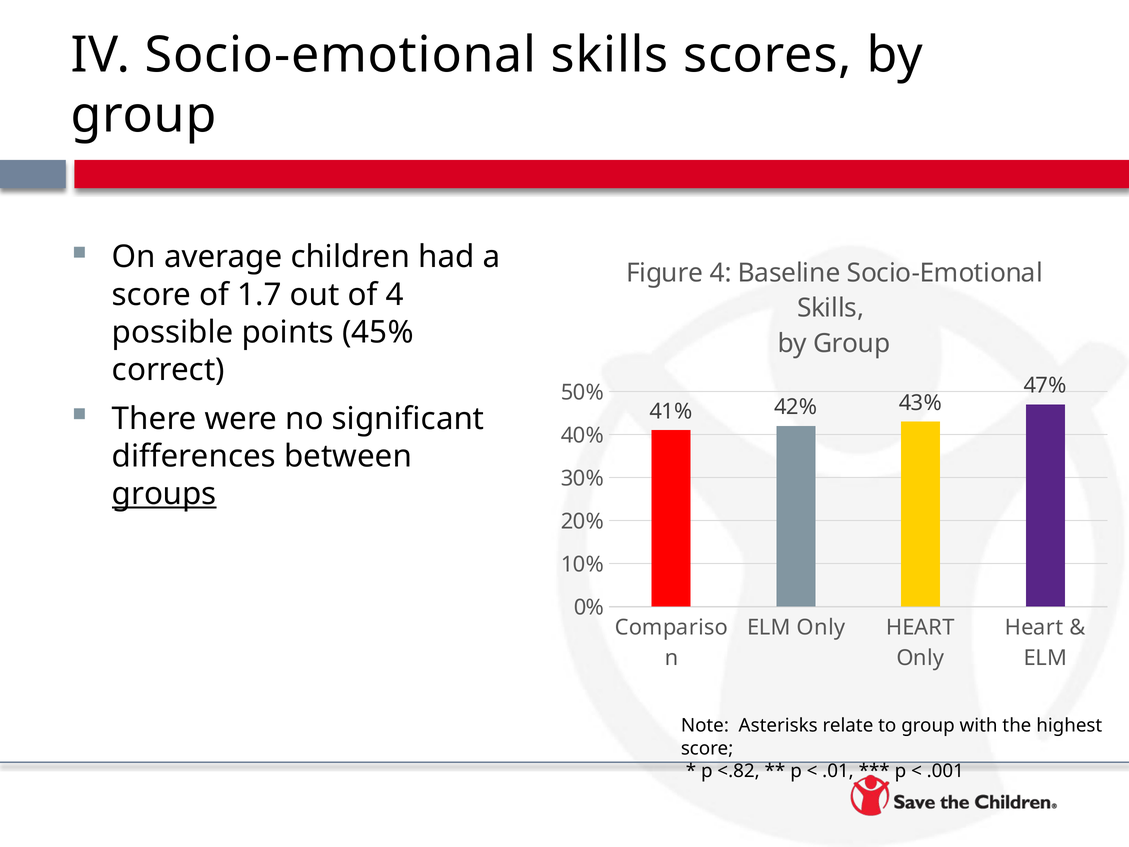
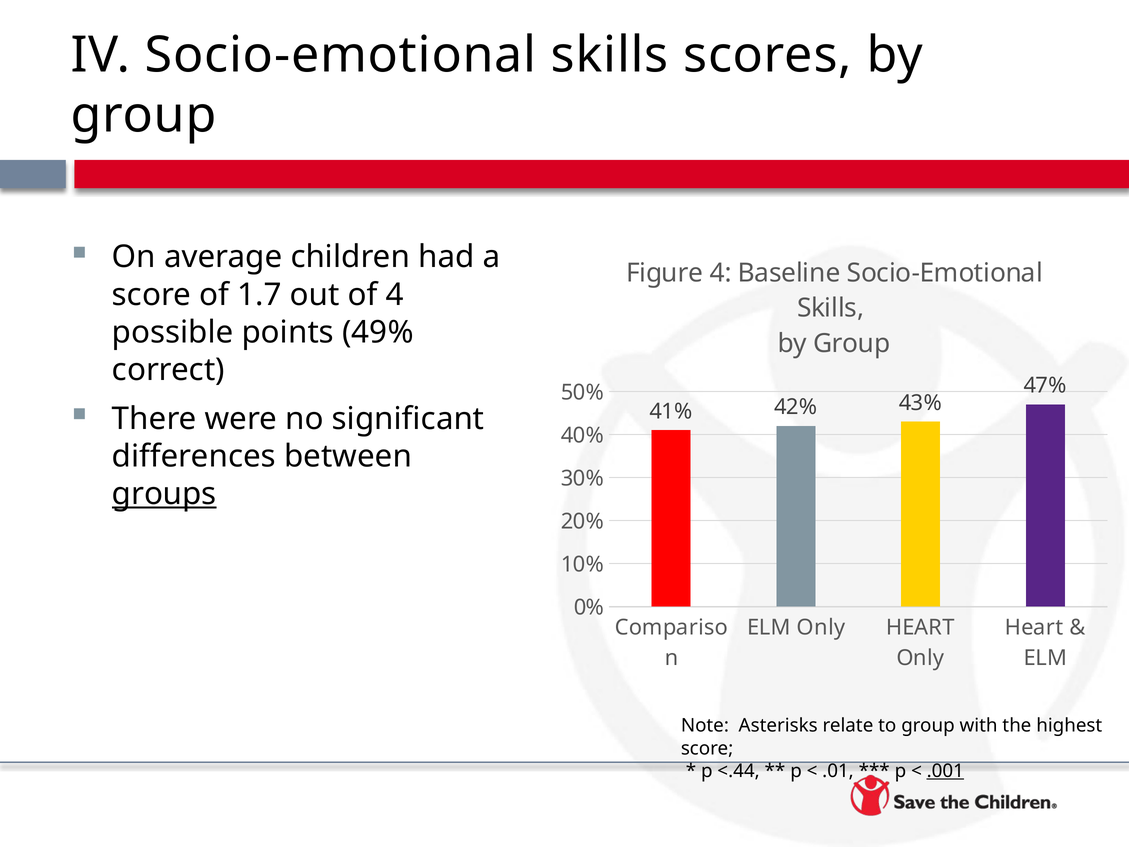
45%: 45% -> 49%
<.82: <.82 -> <.44
.001 underline: none -> present
